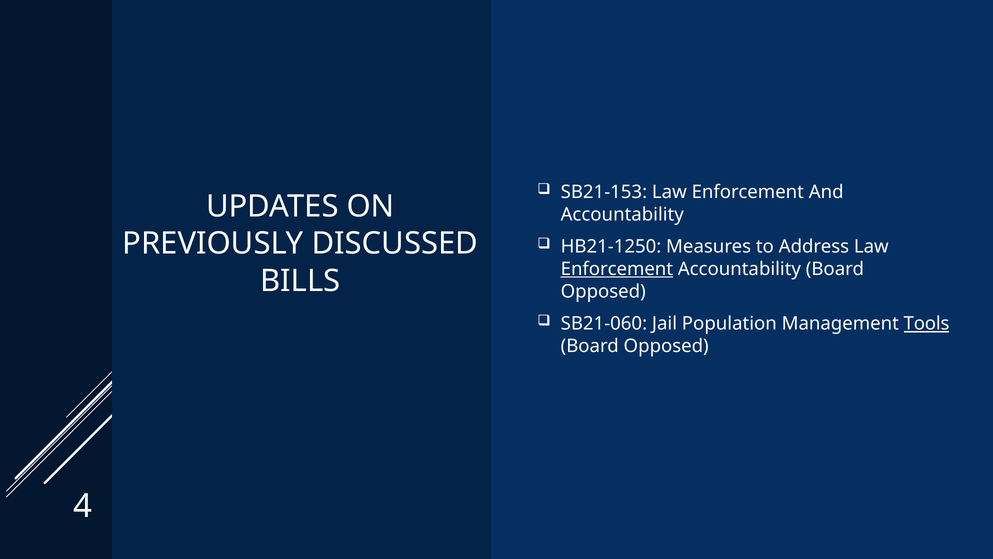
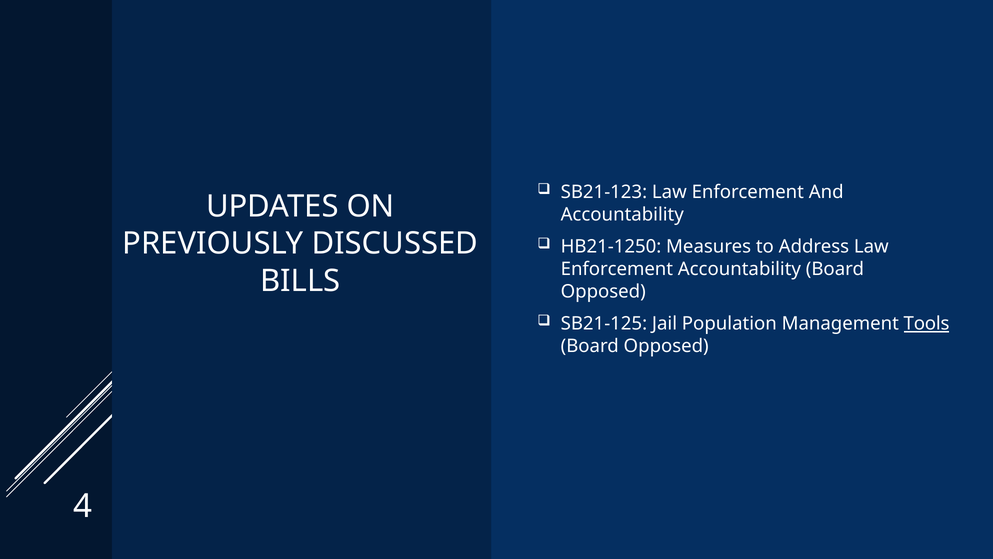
SB21-153: SB21-153 -> SB21-123
Enforcement at (617, 269) underline: present -> none
SB21-060: SB21-060 -> SB21-125
